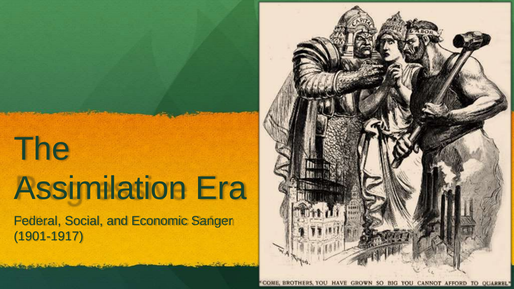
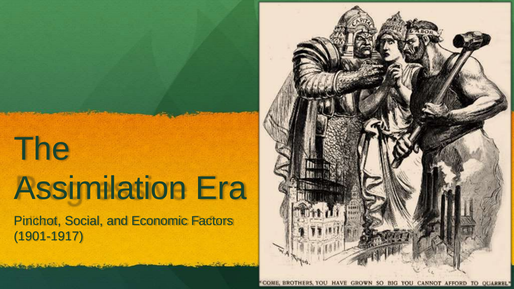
Federal: Federal -> Pinchot
Sanger: Sanger -> Factors
